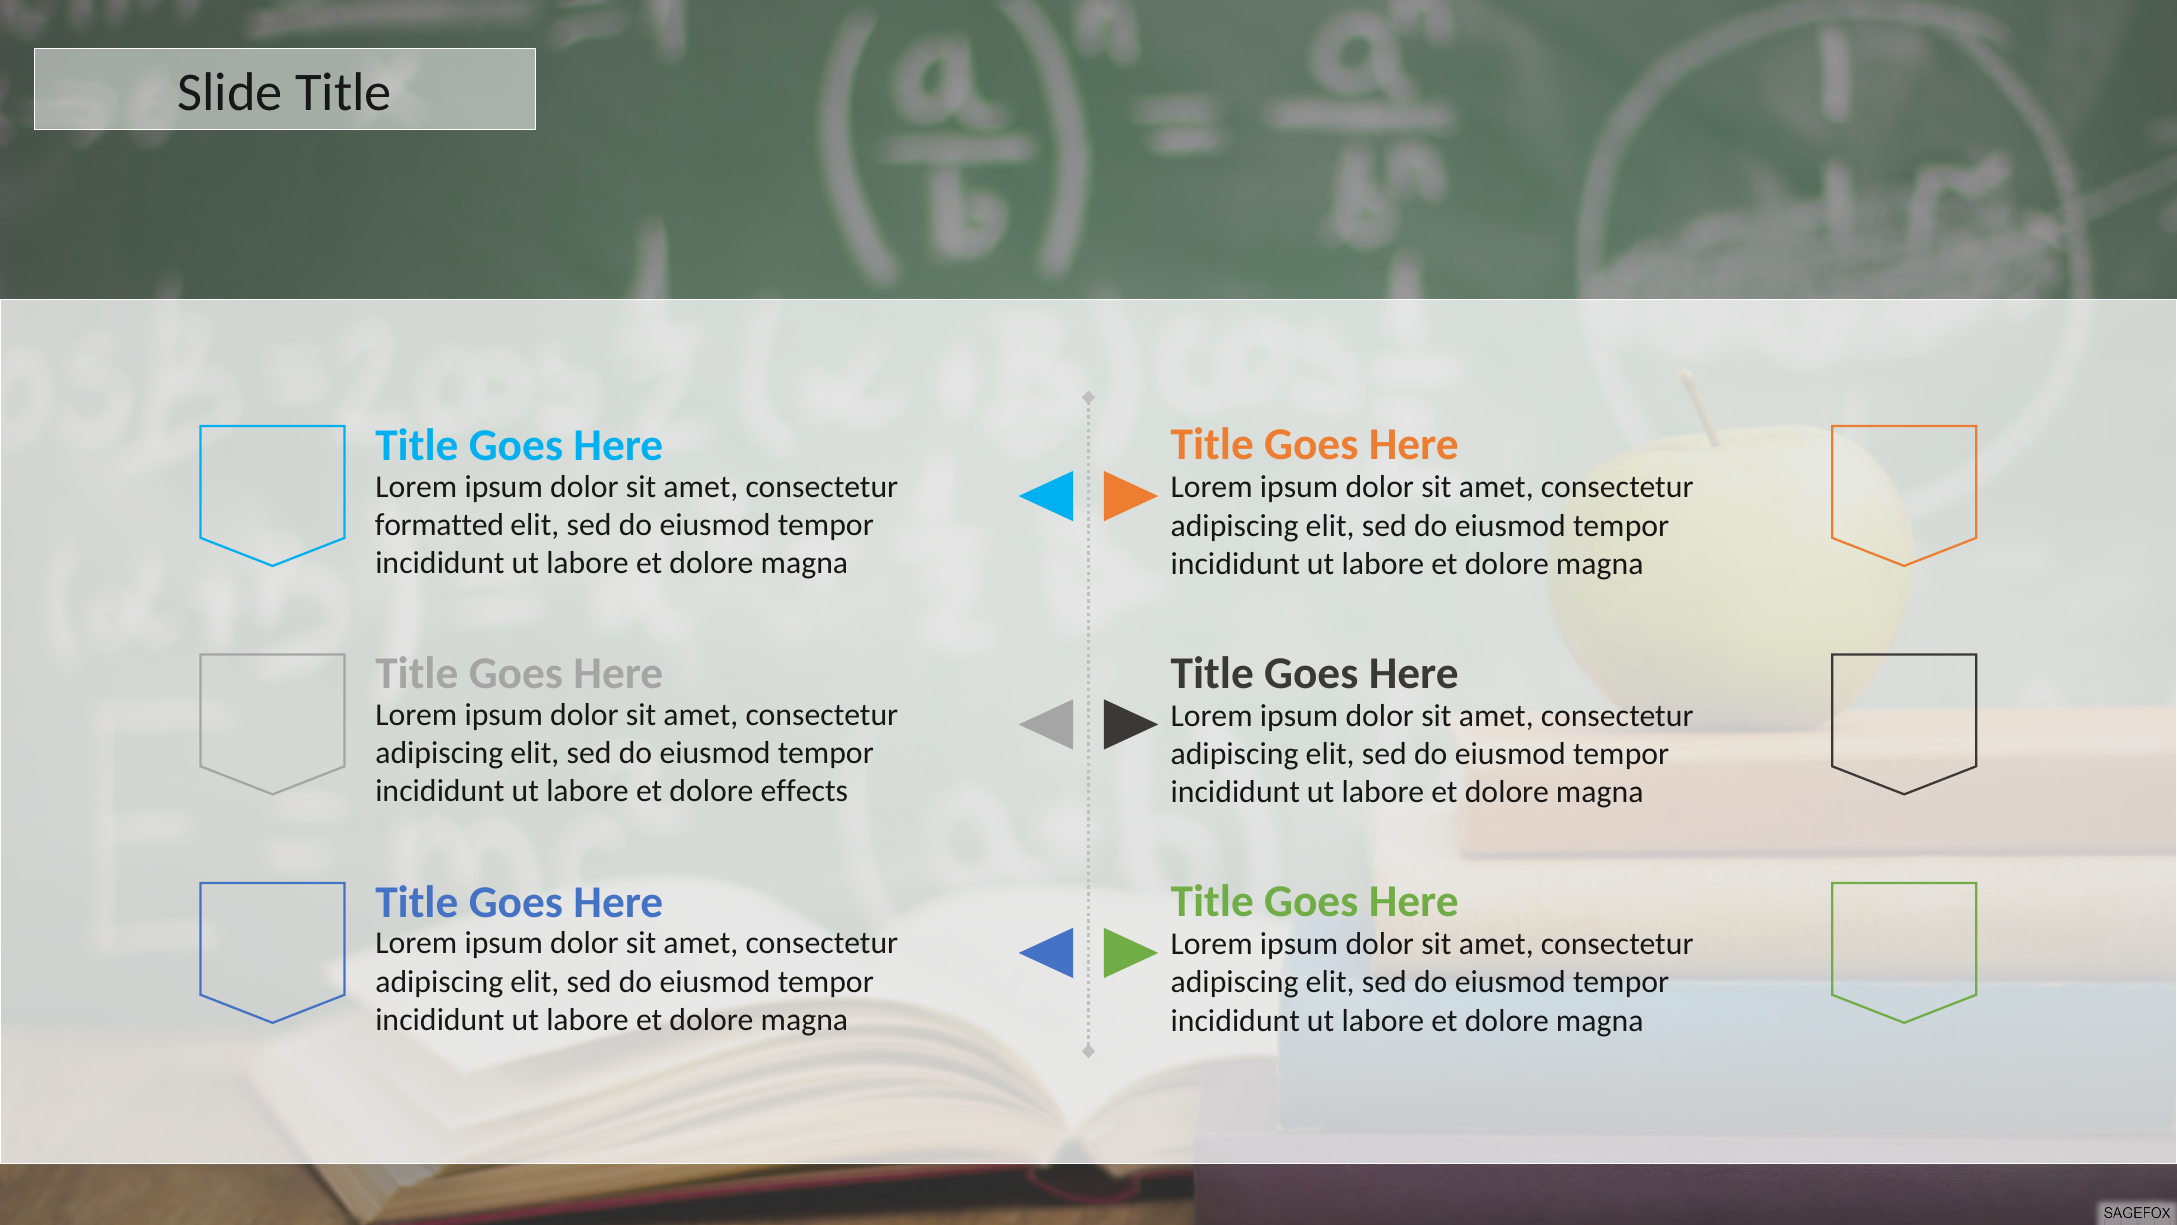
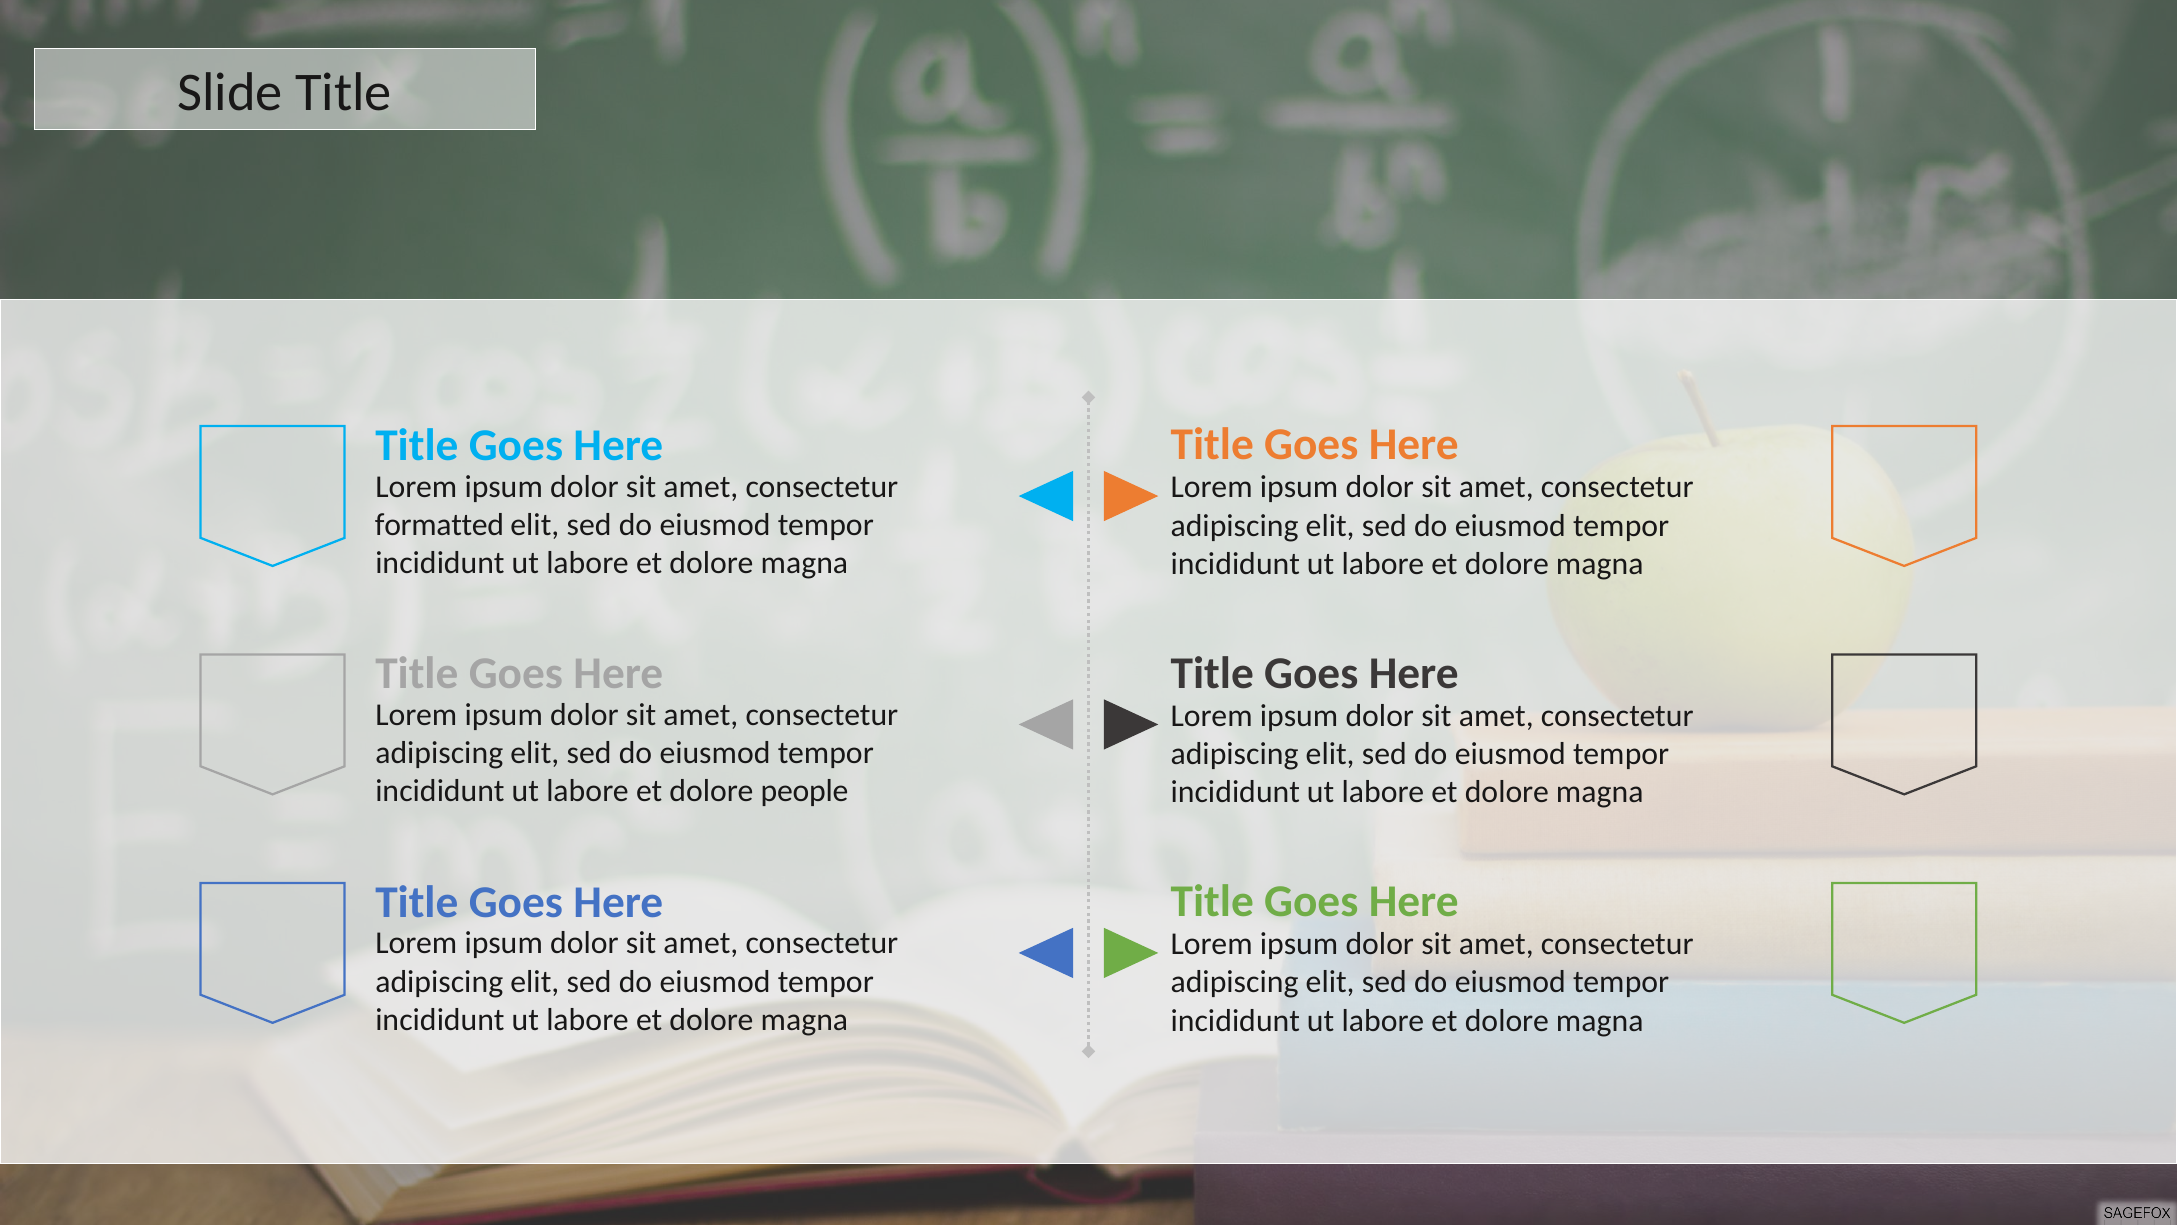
effects: effects -> people
